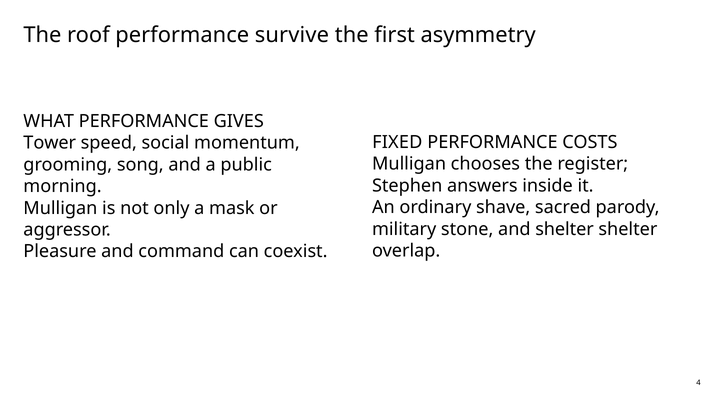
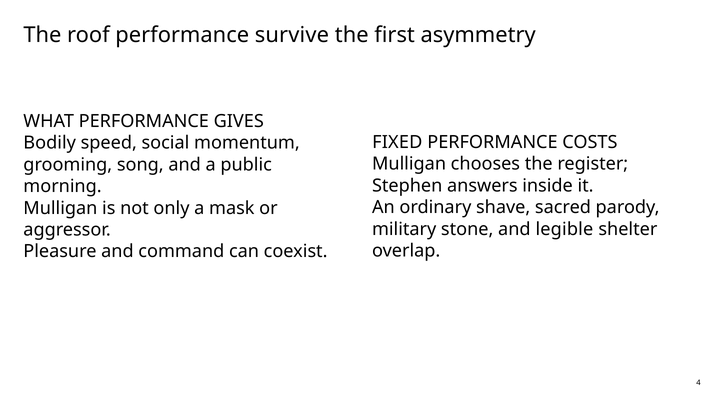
Tower: Tower -> Bodily
and shelter: shelter -> legible
